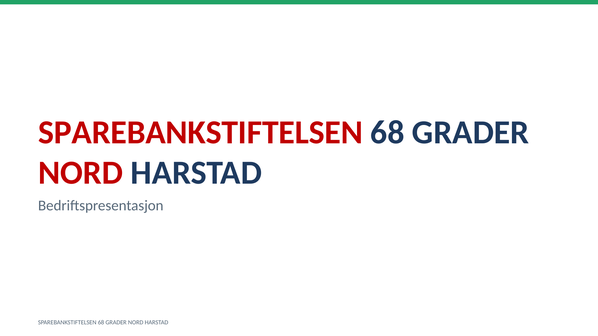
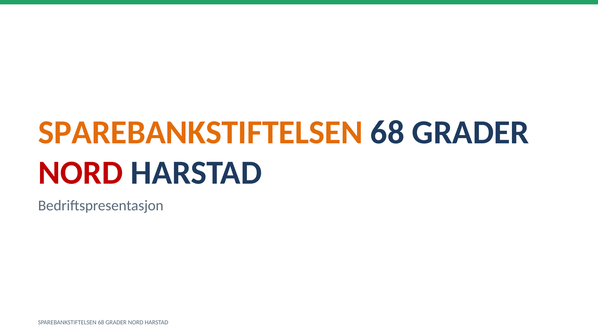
SPAREBANKSTIFTELSEN at (200, 133) colour: red -> orange
